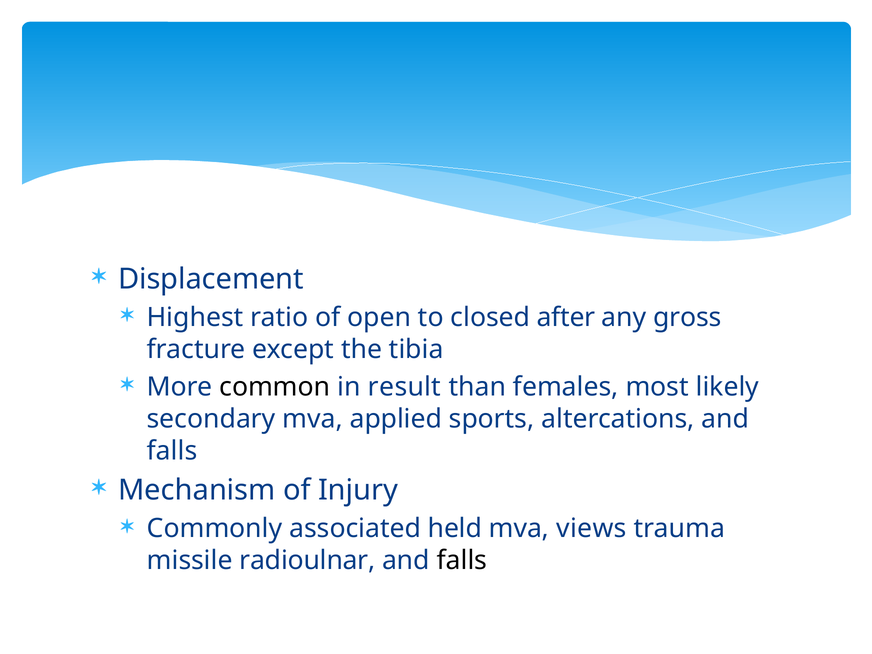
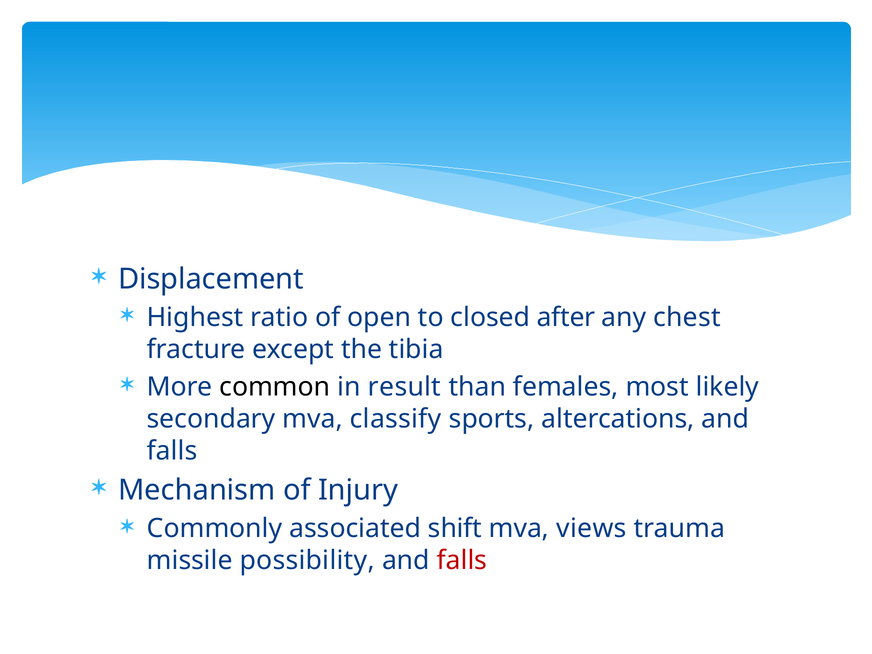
gross: gross -> chest
applied: applied -> classify
held: held -> shift
radioulnar: radioulnar -> possibility
falls at (462, 561) colour: black -> red
